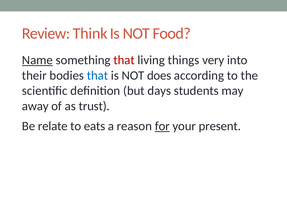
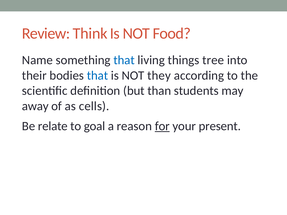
Name underline: present -> none
that at (124, 60) colour: red -> blue
very: very -> tree
does: does -> they
days: days -> than
trust: trust -> cells
eats: eats -> goal
